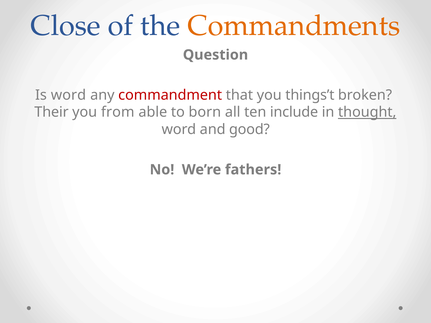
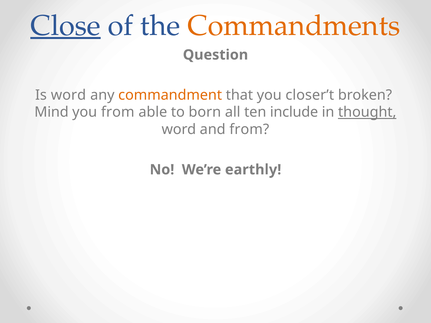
Close underline: none -> present
commandment colour: red -> orange
things’t: things’t -> closer’t
Their: Their -> Mind
and good: good -> from
fathers: fathers -> earthly
